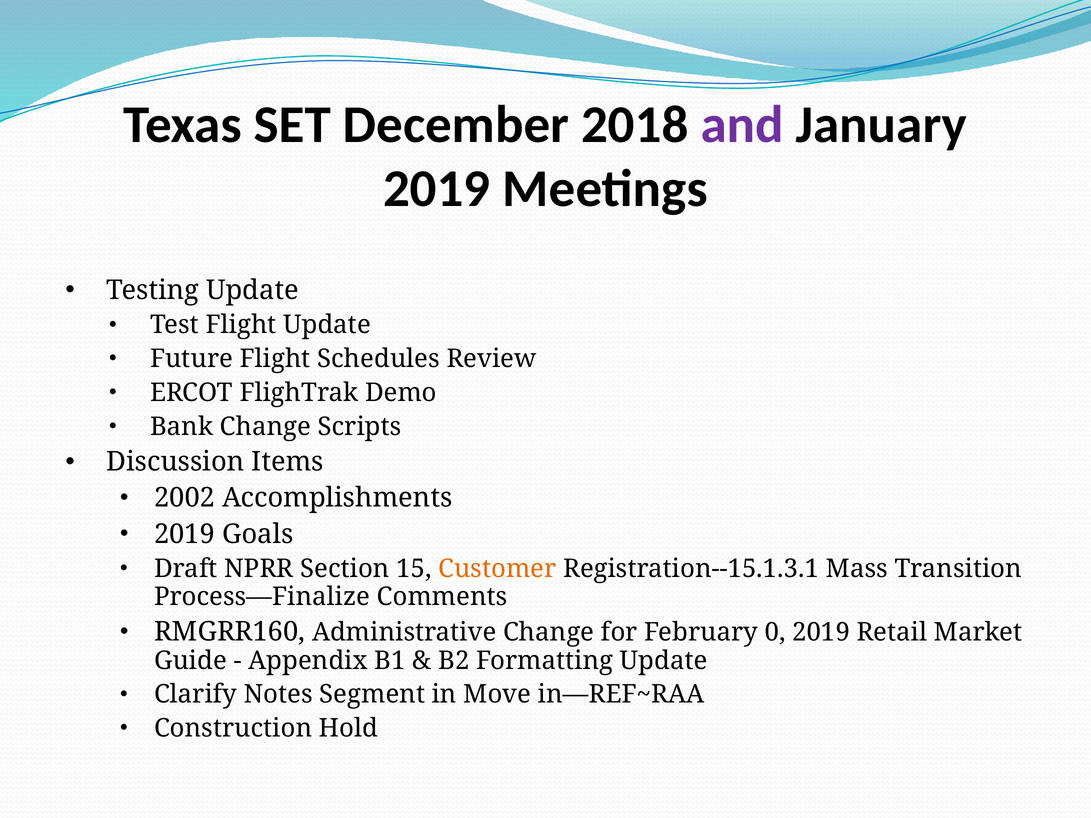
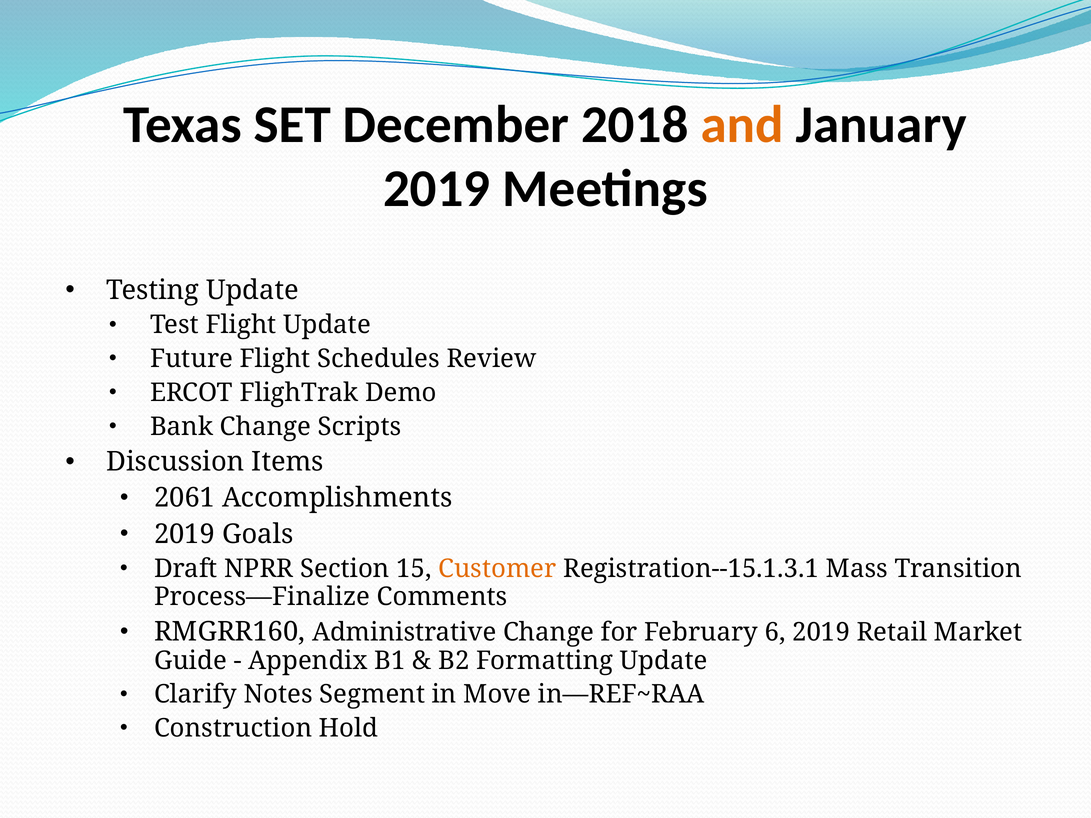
and colour: purple -> orange
2002: 2002 -> 2061
0: 0 -> 6
